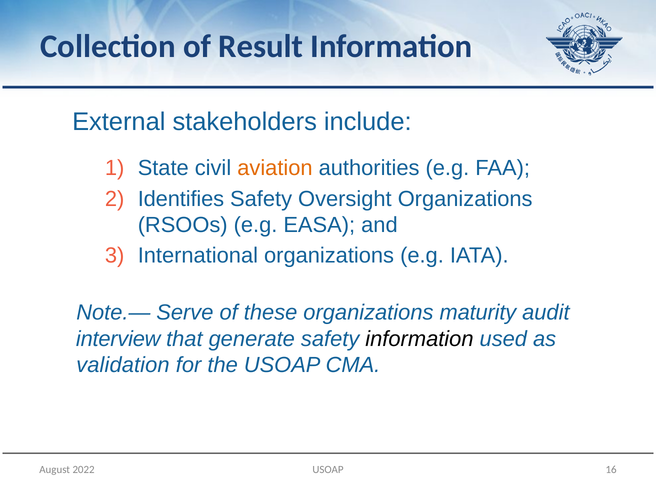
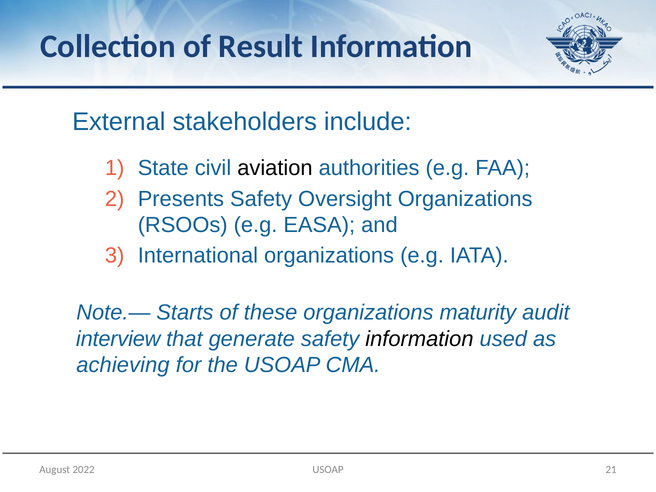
aviation colour: orange -> black
Identifies: Identifies -> Presents
Serve: Serve -> Starts
validation: validation -> achieving
16: 16 -> 21
